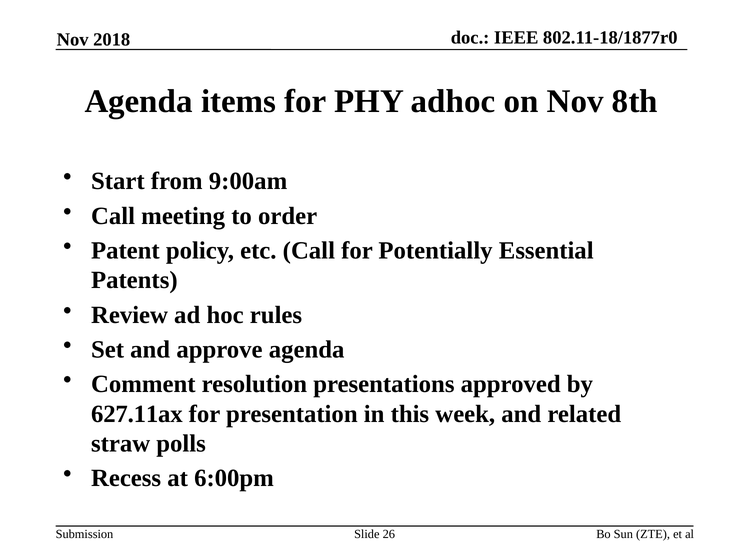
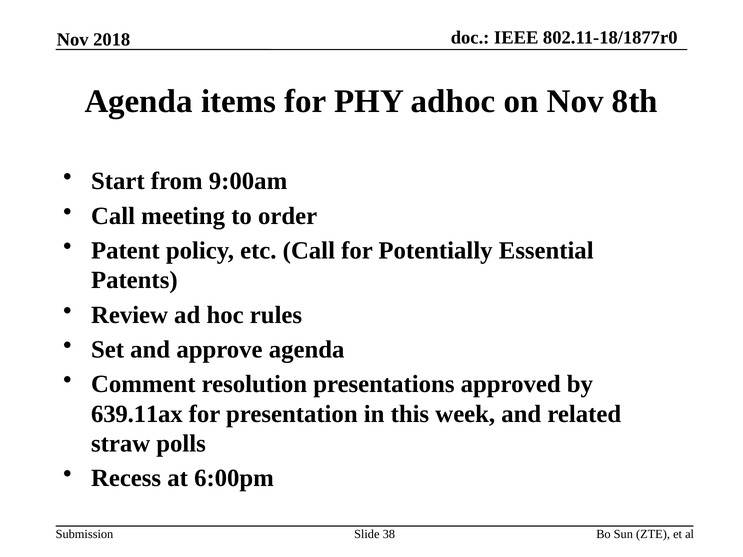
627.11ax: 627.11ax -> 639.11ax
26: 26 -> 38
